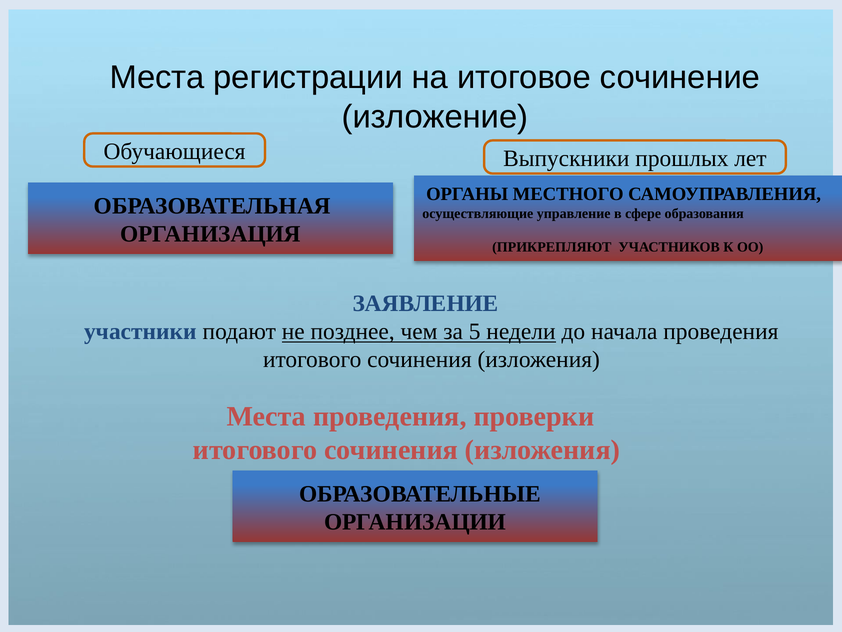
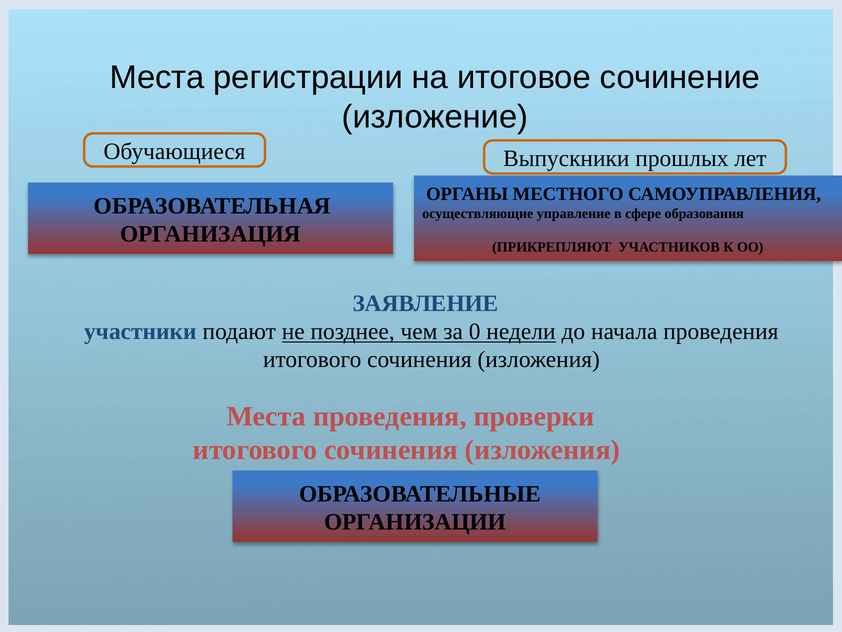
5: 5 -> 0
